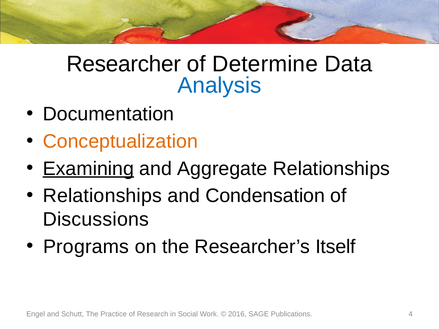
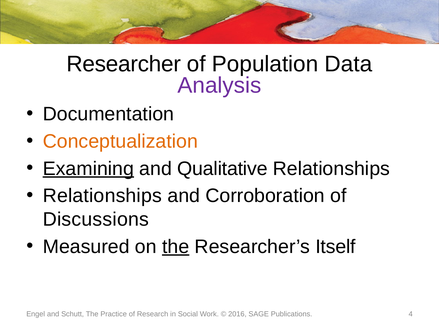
Determine: Determine -> Population
Analysis colour: blue -> purple
Aggregate: Aggregate -> Qualitative
Condensation: Condensation -> Corroboration
Programs: Programs -> Measured
the at (176, 247) underline: none -> present
